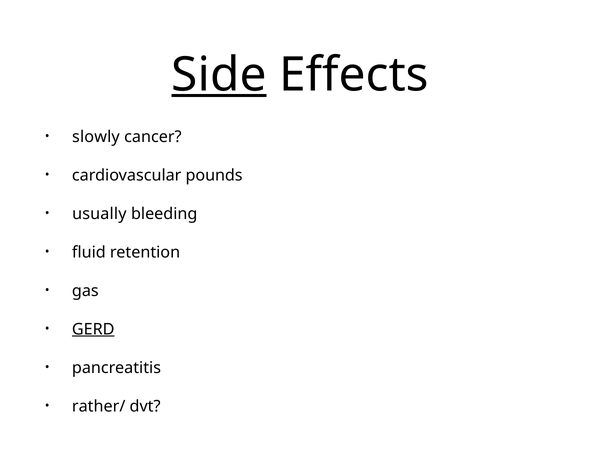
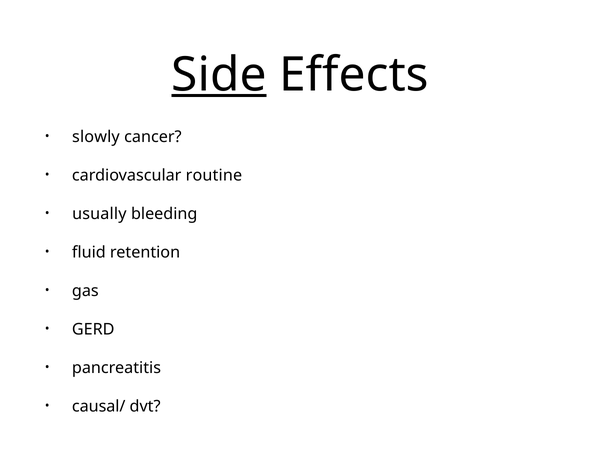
pounds: pounds -> routine
GERD underline: present -> none
rather/: rather/ -> causal/
